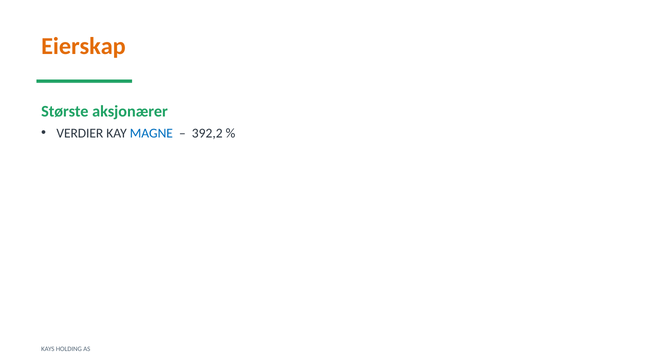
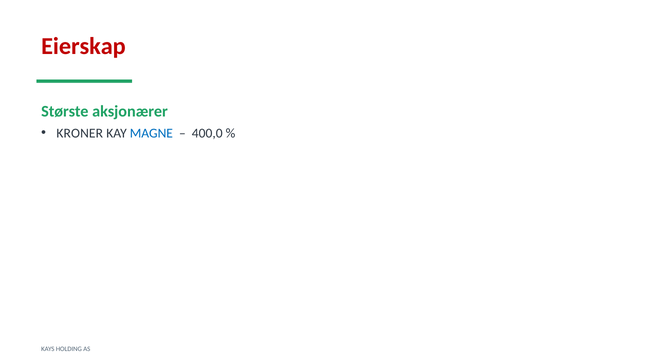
Eierskap colour: orange -> red
VERDIER: VERDIER -> KRONER
392,2: 392,2 -> 400,0
